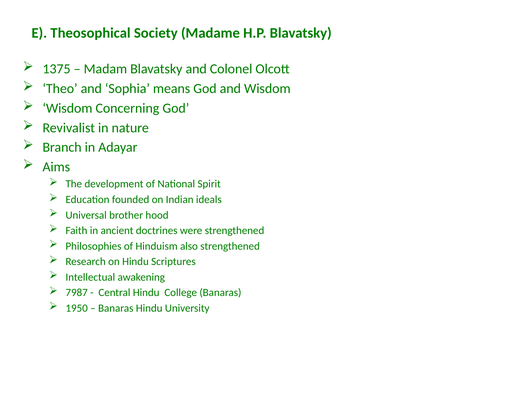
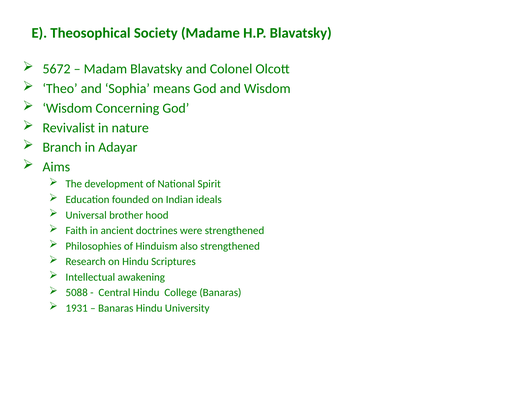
1375: 1375 -> 5672
7987: 7987 -> 5088
1950: 1950 -> 1931
